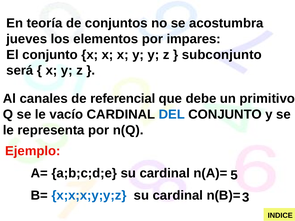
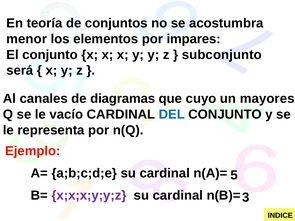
jueves: jueves -> menor
referencial: referencial -> diagramas
debe: debe -> cuyo
primitivo: primitivo -> mayores
x;x;x;y;y;z colour: blue -> purple
